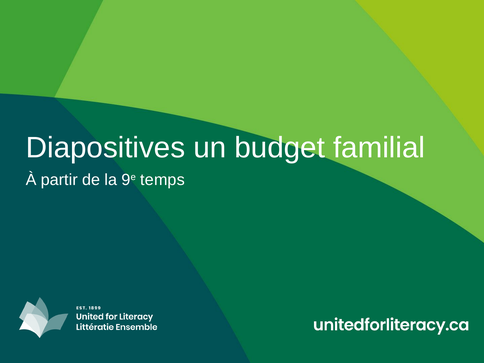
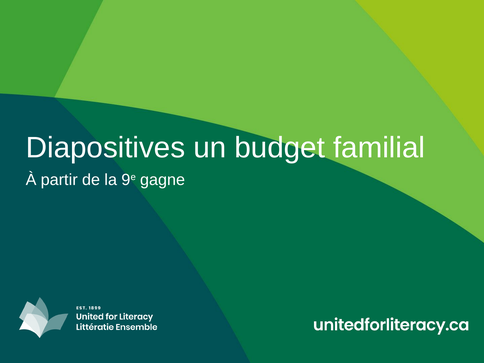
temps: temps -> gagne
